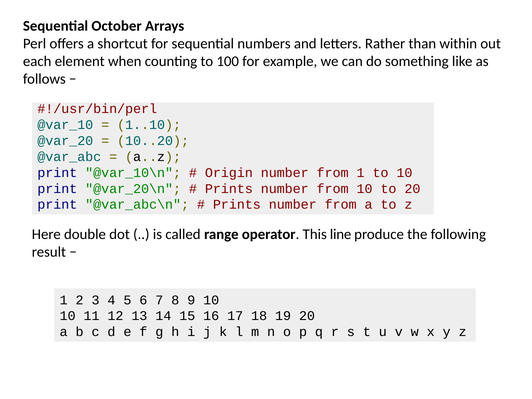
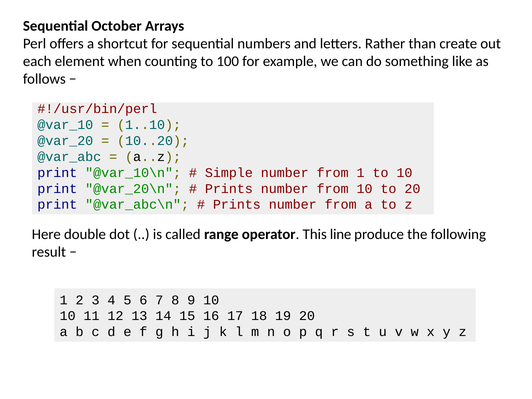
within: within -> create
Origin: Origin -> Simple
